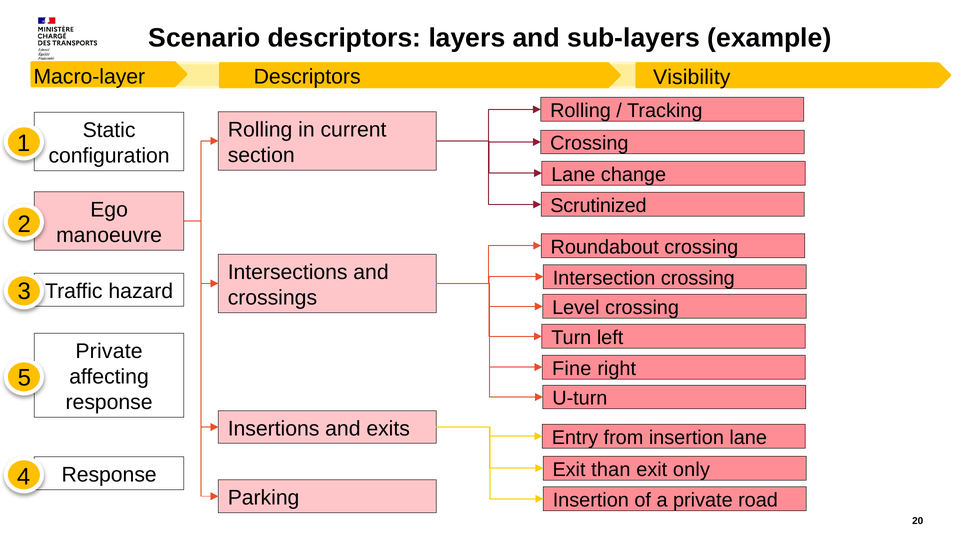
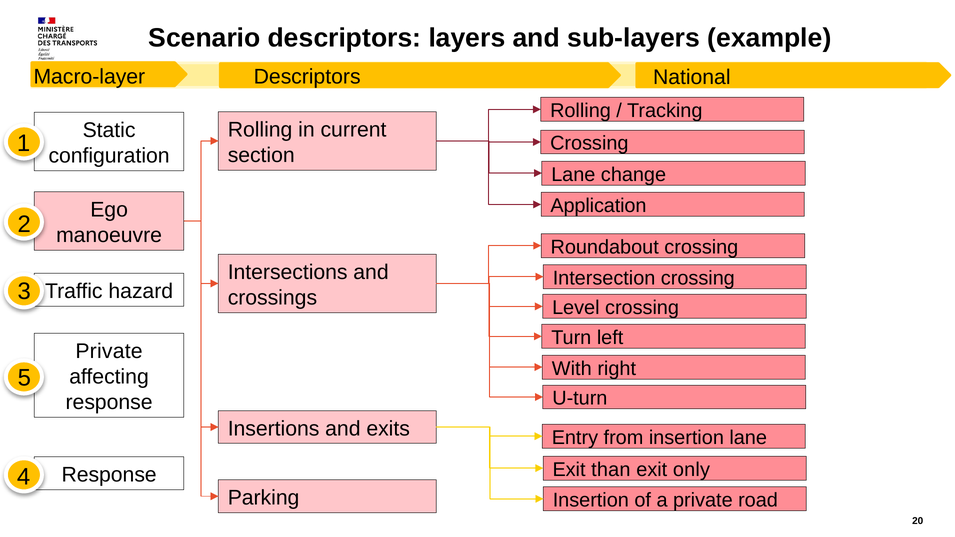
Visibility: Visibility -> National
Scrutinized: Scrutinized -> Application
Fine: Fine -> With
